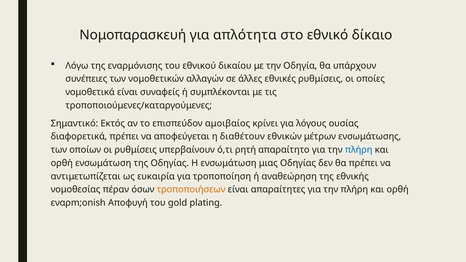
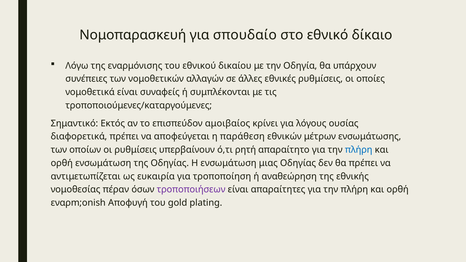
απλότητα: απλότητα -> σπουδαίο
διαθέτουν: διαθέτουν -> παράθεση
τροποποιήσεων colour: orange -> purple
